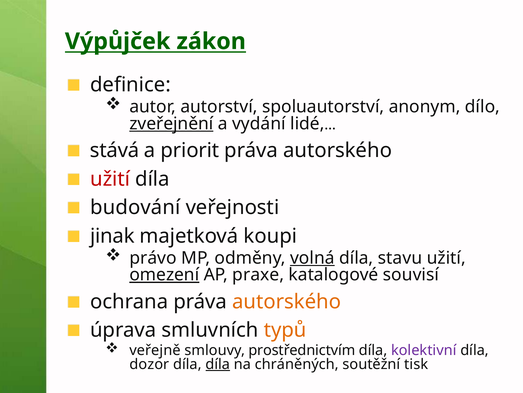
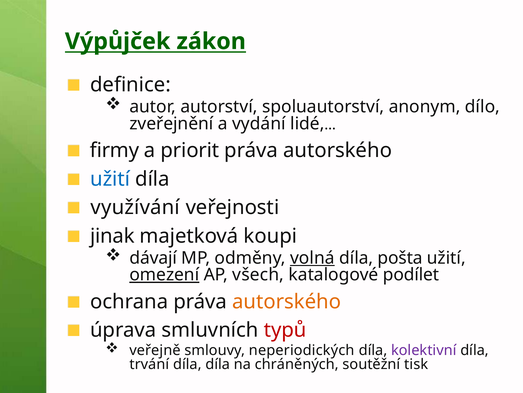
zveřejnění underline: present -> none
stává: stává -> firmy
užití at (110, 179) colour: red -> blue
budování: budování -> využívání
právo: právo -> dávají
stavu: stavu -> pošta
praxe: praxe -> všech
souvisí: souvisí -> podílet
typů colour: orange -> red
prostřednictvím: prostřednictvím -> neperiodických
dozor: dozor -> trvání
díla at (218, 364) underline: present -> none
